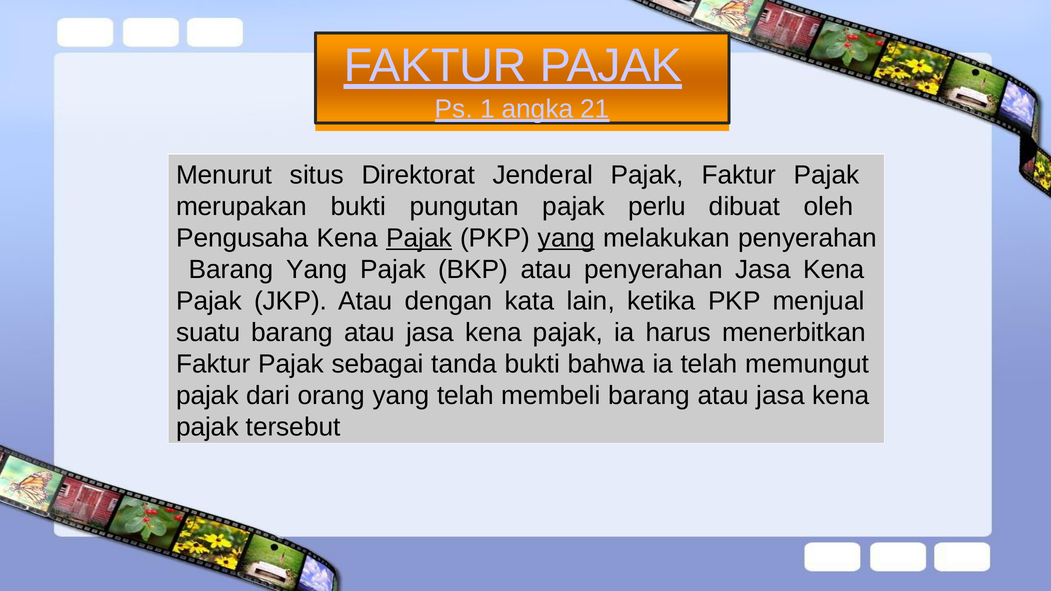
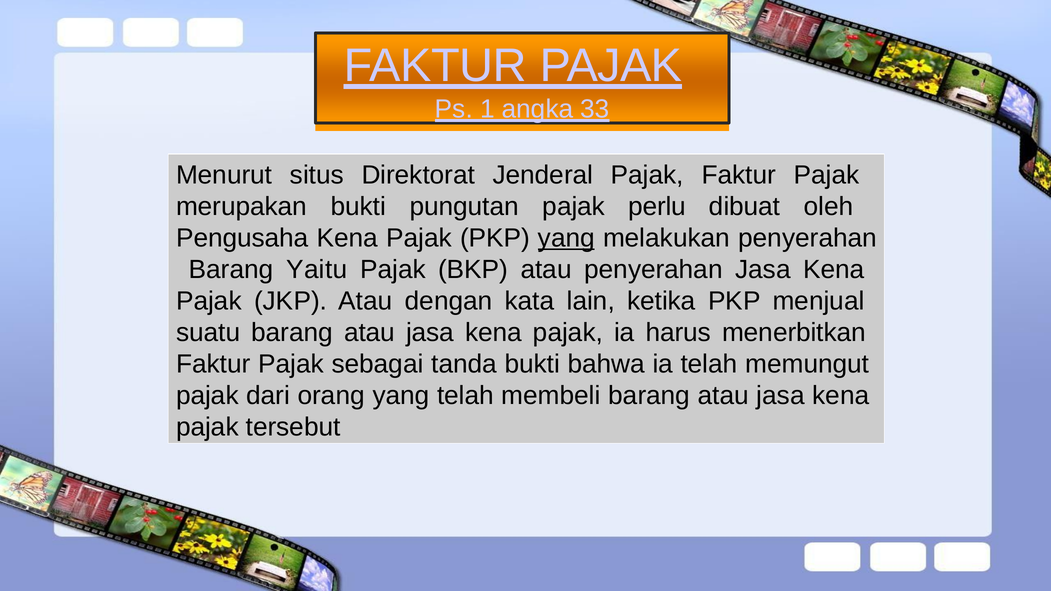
21: 21 -> 33
Pajak at (419, 238) underline: present -> none
Barang Yang: Yang -> Yaitu
